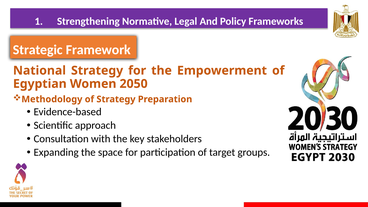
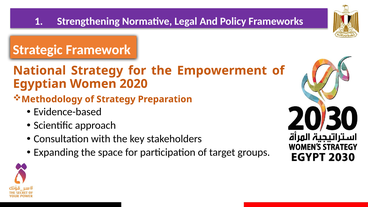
2050: 2050 -> 2020
